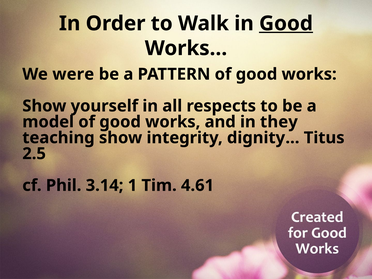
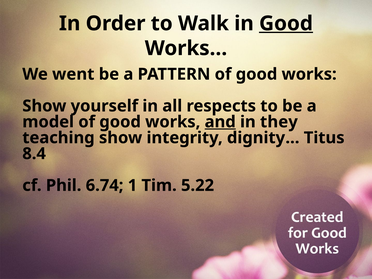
were: were -> went
and underline: none -> present
2.5: 2.5 -> 8.4
3.14: 3.14 -> 6.74
4.61: 4.61 -> 5.22
